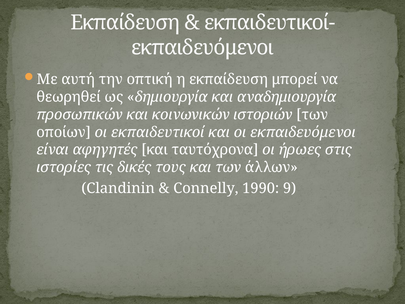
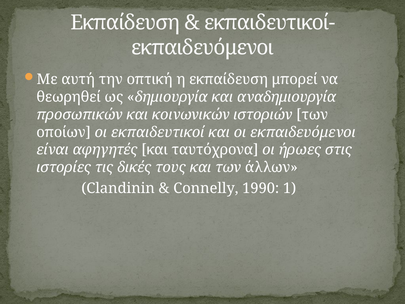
9: 9 -> 1
